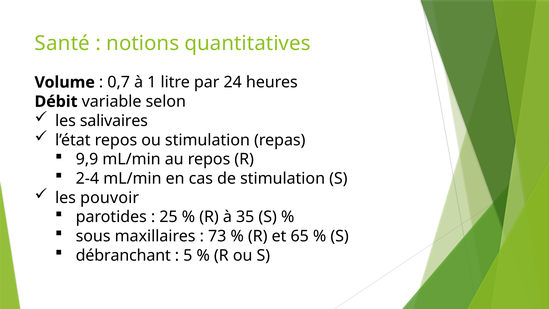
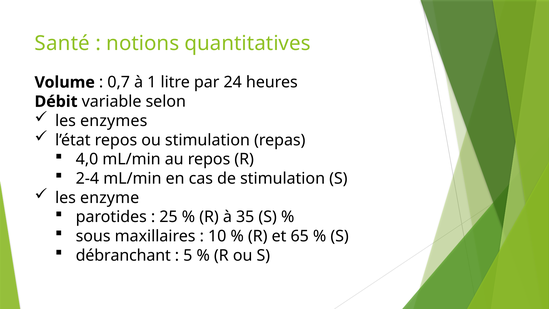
salivaires: salivaires -> enzymes
9,9: 9,9 -> 4,0
pouvoir: pouvoir -> enzyme
73: 73 -> 10
